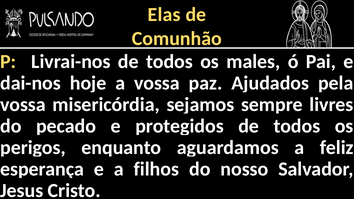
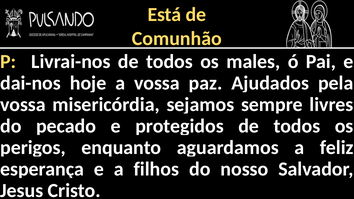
Elas: Elas -> Está
